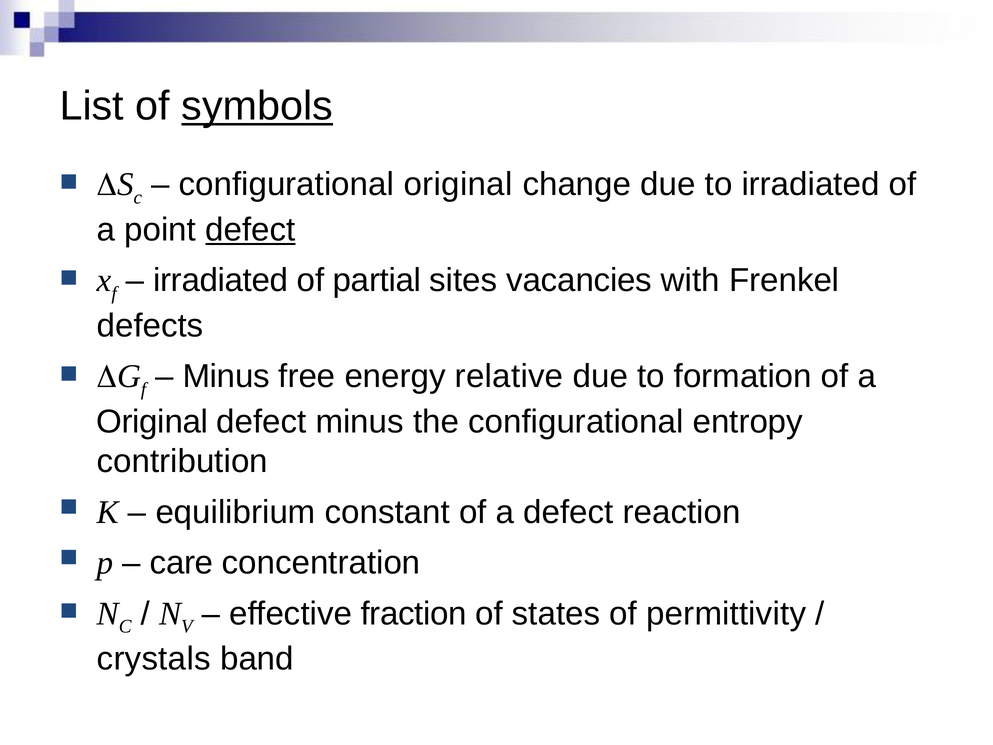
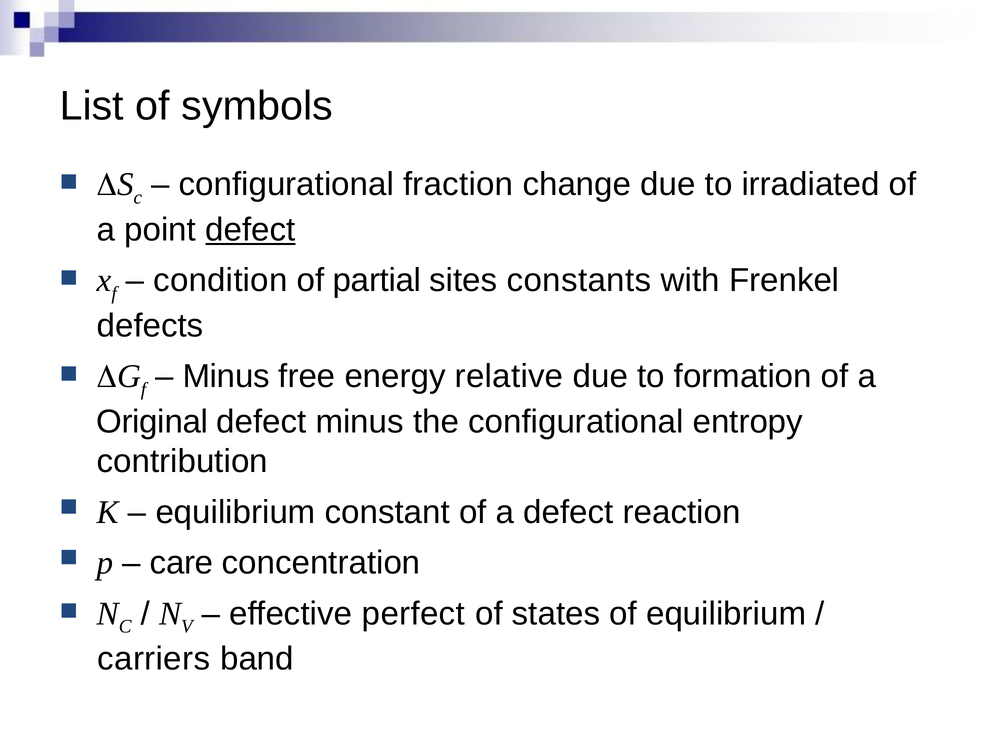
symbols underline: present -> none
configurational original: original -> fraction
irradiated at (221, 280): irradiated -> condition
vacancies: vacancies -> constants
fraction: fraction -> perfect
of permittivity: permittivity -> equilibrium
crystals: crystals -> carriers
